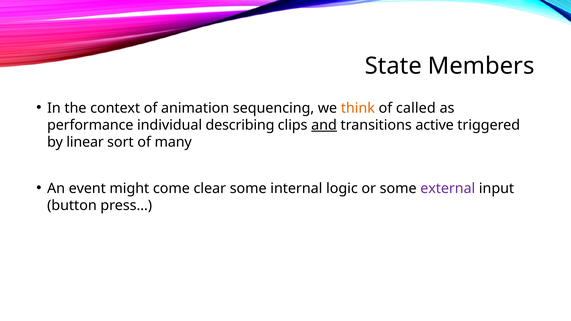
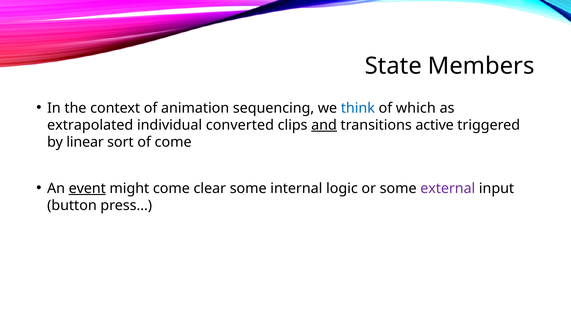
think colour: orange -> blue
called: called -> which
performance: performance -> extrapolated
describing: describing -> converted
of many: many -> come
event underline: none -> present
